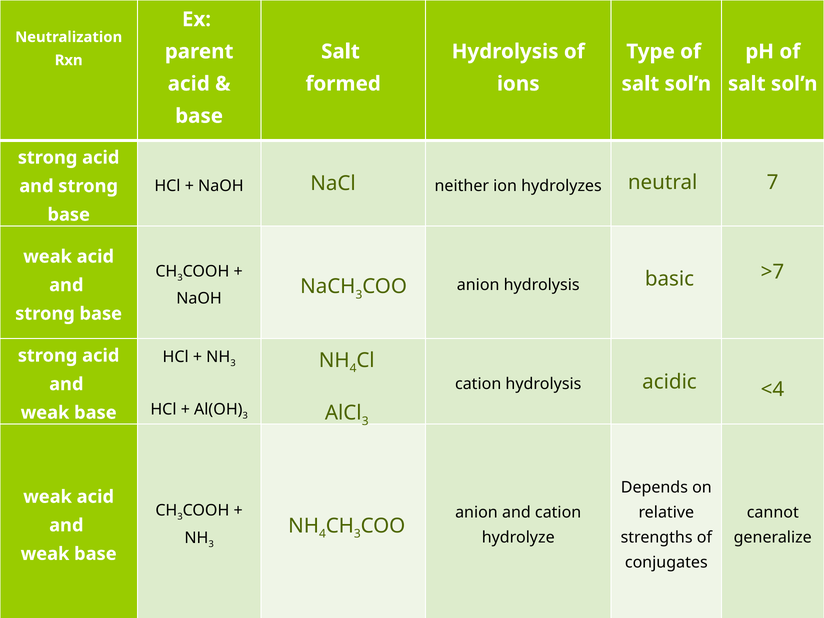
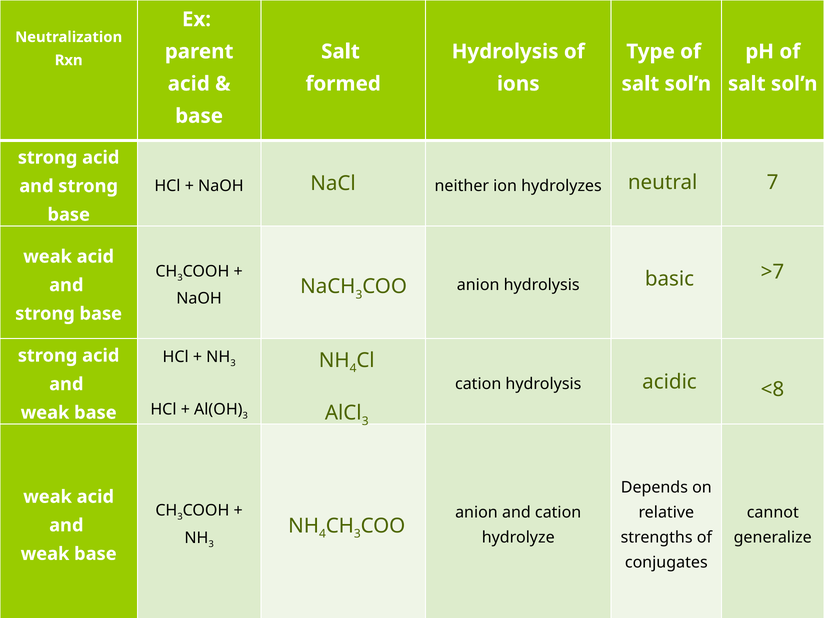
<4: <4 -> <8
